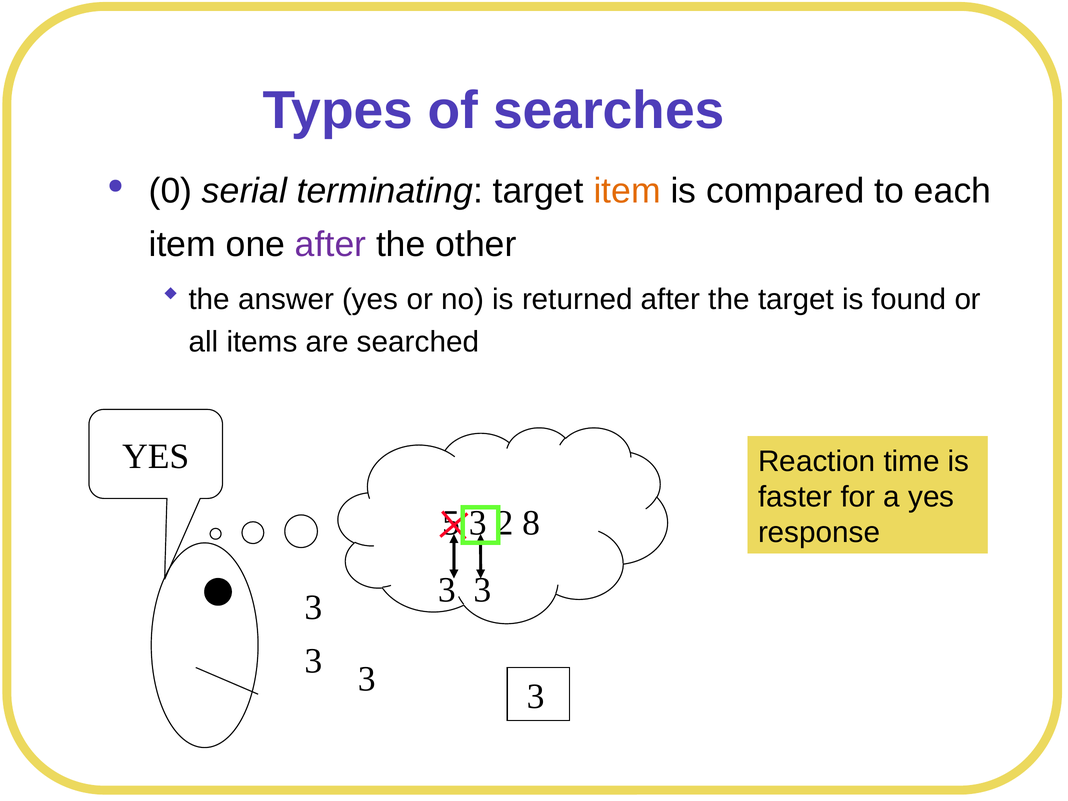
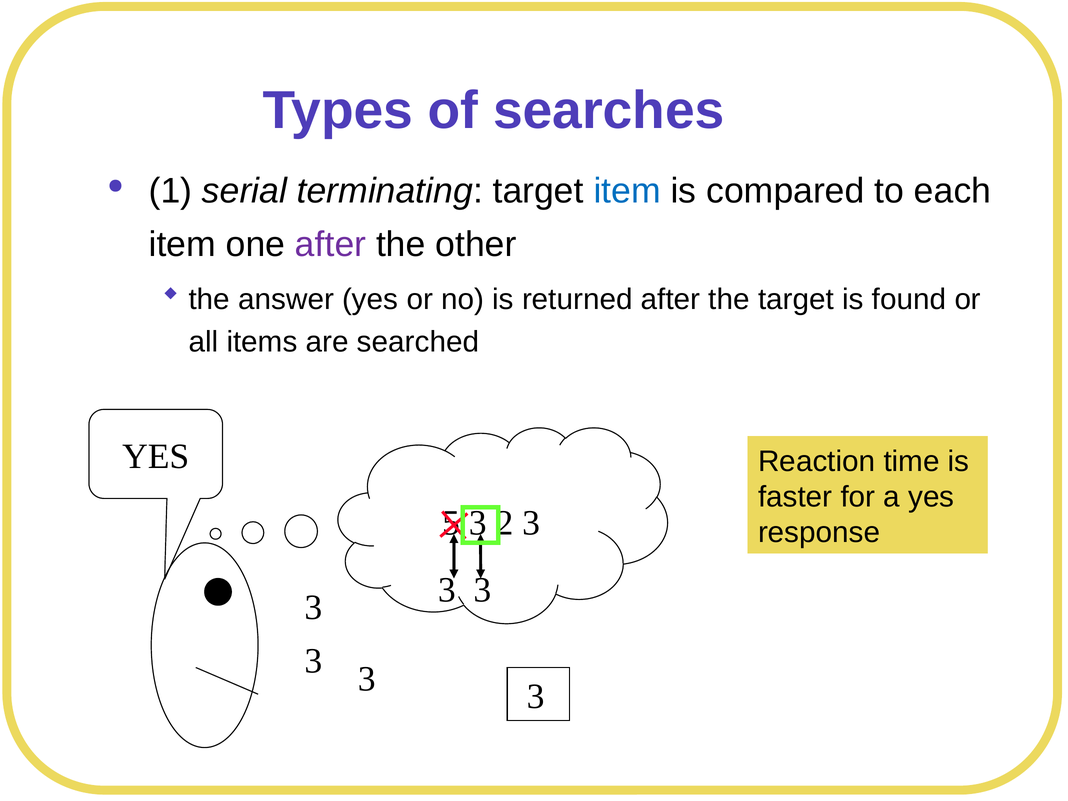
0: 0 -> 1
item at (627, 191) colour: orange -> blue
8 at (531, 523): 8 -> 3
